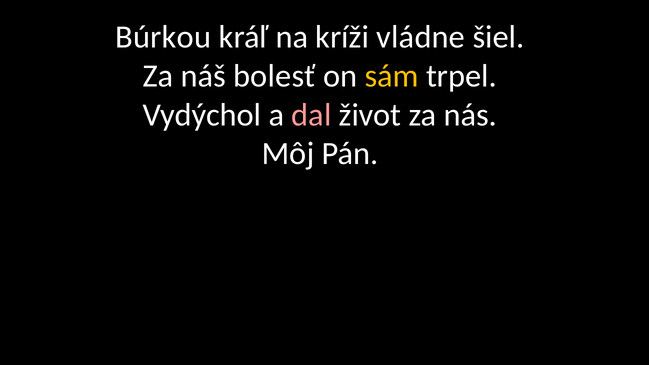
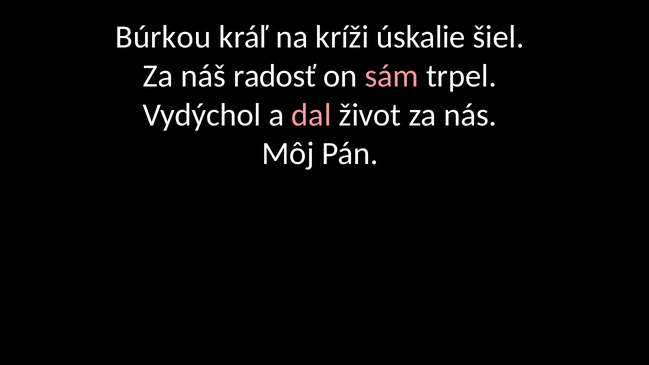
vládne: vládne -> úskalie
bolesť: bolesť -> radosť
sám colour: yellow -> pink
